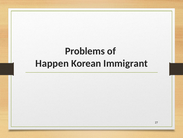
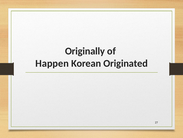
Problems: Problems -> Originally
Immigrant: Immigrant -> Originated
